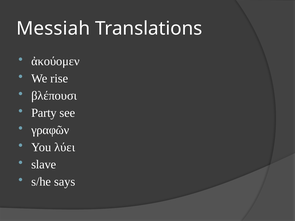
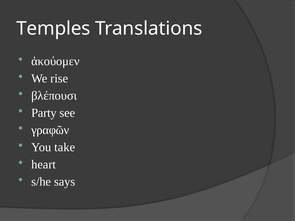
Messiah: Messiah -> Temples
λύει: λύει -> take
slave: slave -> heart
